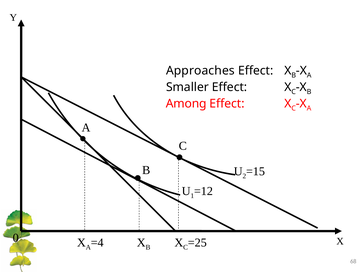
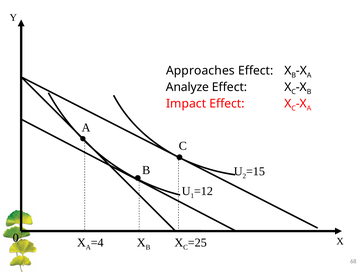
Smaller: Smaller -> Analyze
Among: Among -> Impact
